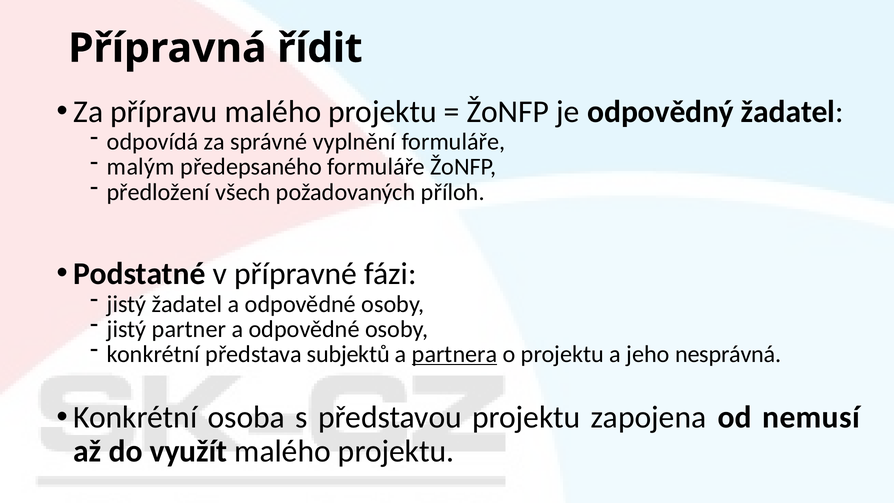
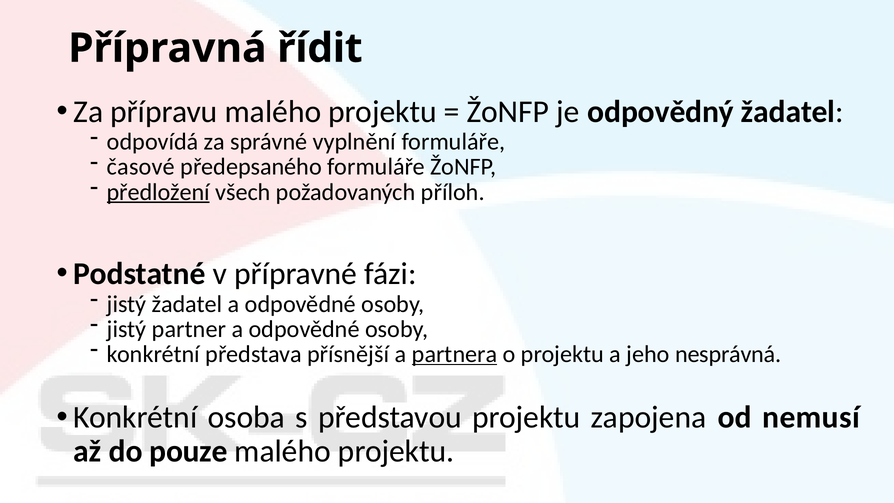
malým: malým -> časové
předložení underline: none -> present
subjektů: subjektů -> přísnější
využít: využít -> pouze
